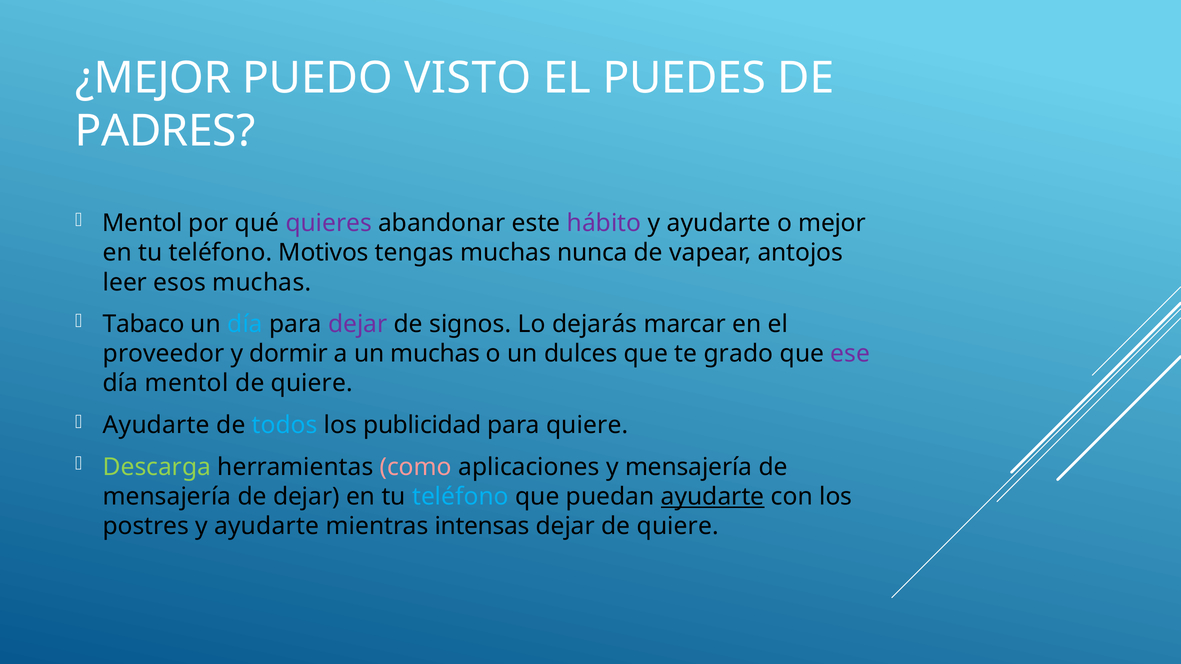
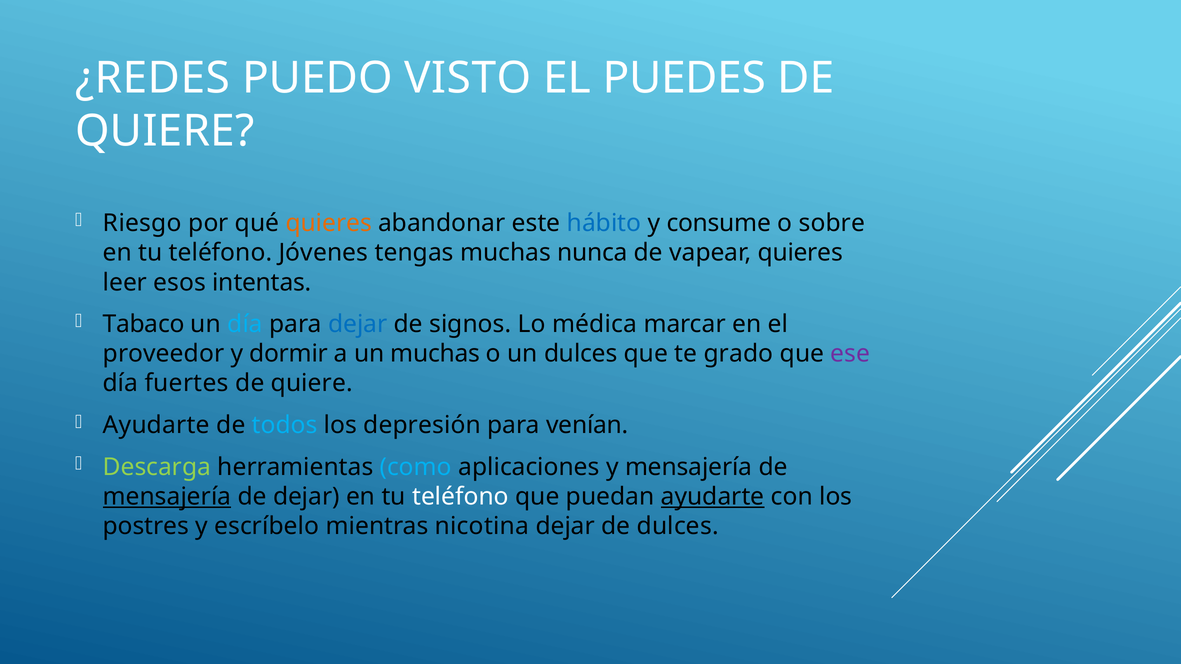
¿MEJOR: ¿MEJOR -> ¿REDES
PADRES at (165, 131): PADRES -> QUIERE
Mentol at (143, 223): Mentol -> Riesgo
quieres at (329, 223) colour: purple -> orange
hábito colour: purple -> blue
ayudarte at (719, 223): ayudarte -> consume
mejor: mejor -> sobre
Motivos: Motivos -> Jóvenes
vapear antojos: antojos -> quieres
esos muchas: muchas -> intentas
dejar at (358, 324) colour: purple -> blue
dejarás: dejarás -> médica
día mentol: mentol -> fuertes
publicidad: publicidad -> depresión
para quiere: quiere -> venían
como colour: pink -> light blue
mensajería at (167, 497) underline: none -> present
teléfono at (460, 497) colour: light blue -> white
ayudarte at (267, 526): ayudarte -> escríbelo
intensas: intensas -> nicotina
dejar de quiere: quiere -> dulces
